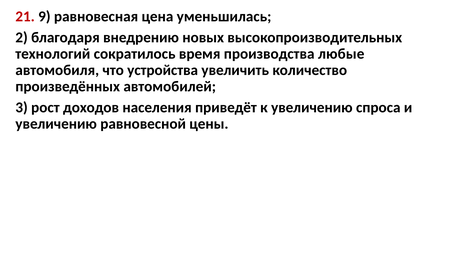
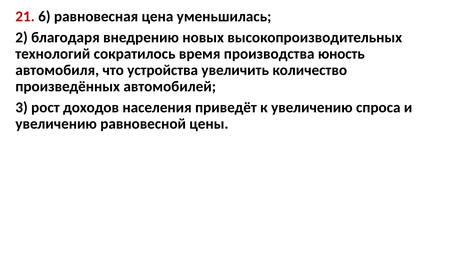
9: 9 -> 6
любые: любые -> юность
